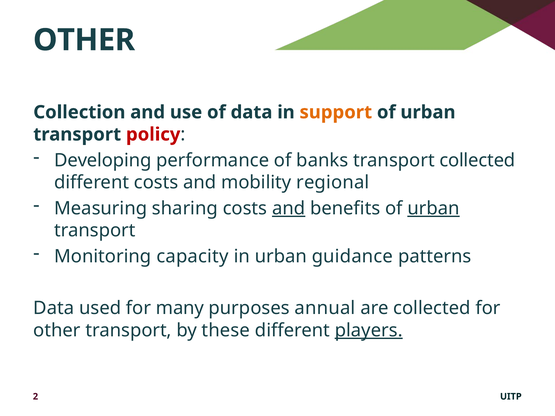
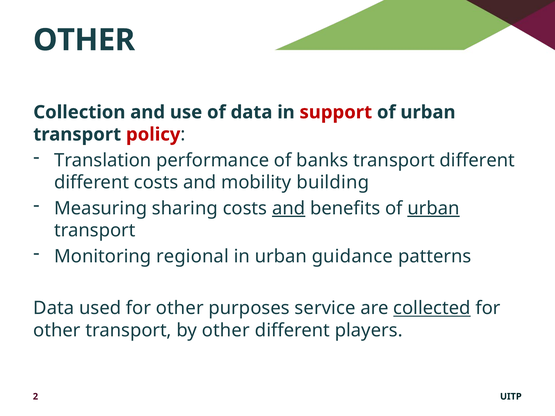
support colour: orange -> red
Developing: Developing -> Translation
transport collected: collected -> different
regional: regional -> building
capacity: capacity -> regional
used for many: many -> other
annual: annual -> service
collected at (432, 308) underline: none -> present
by these: these -> other
players underline: present -> none
